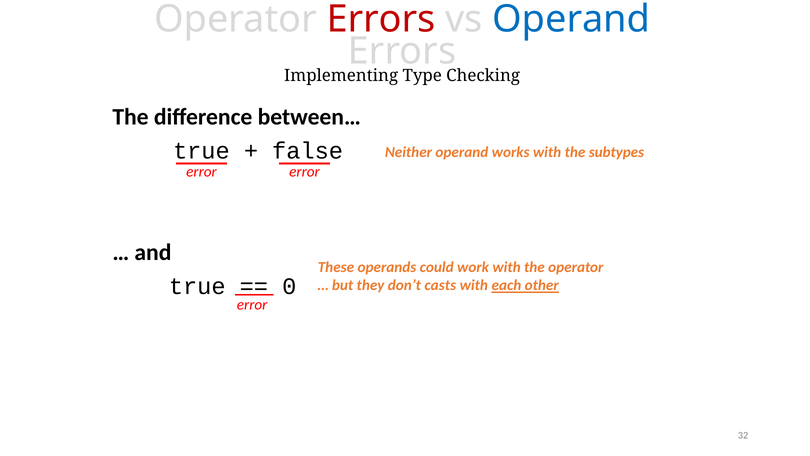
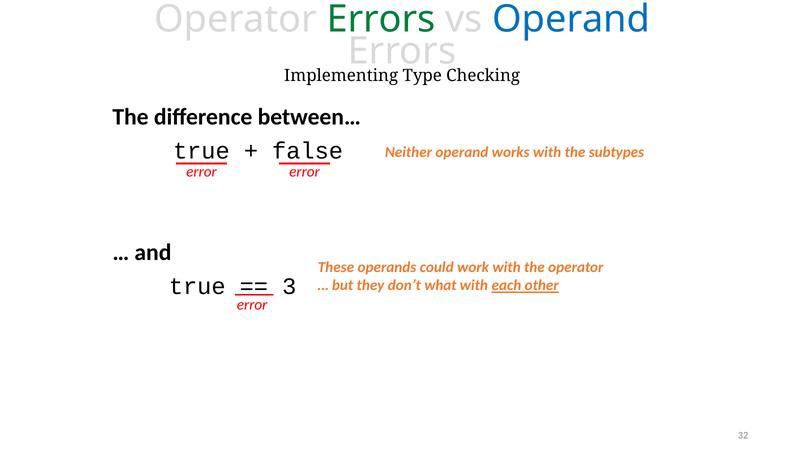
Errors at (381, 19) colour: red -> green
0: 0 -> 3
casts: casts -> what
